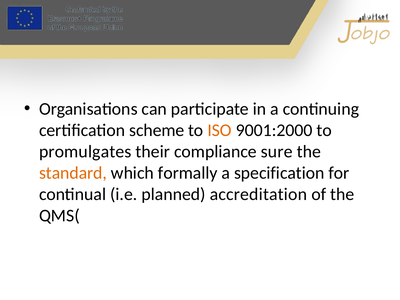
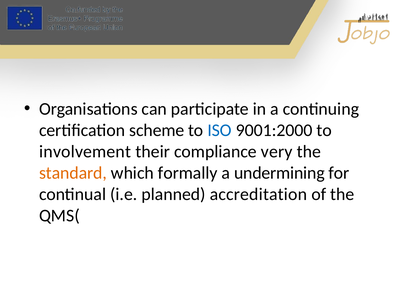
ISO colour: orange -> blue
promulgates: promulgates -> involvement
sure: sure -> very
specification: specification -> undermining
